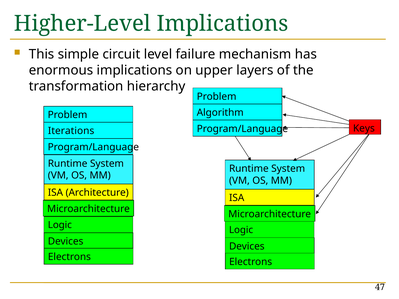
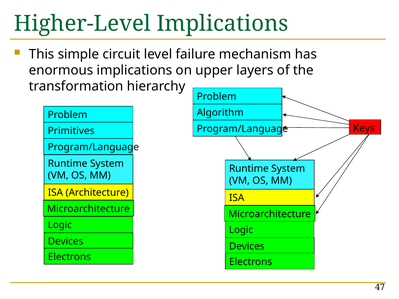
Iterations: Iterations -> Primitives
